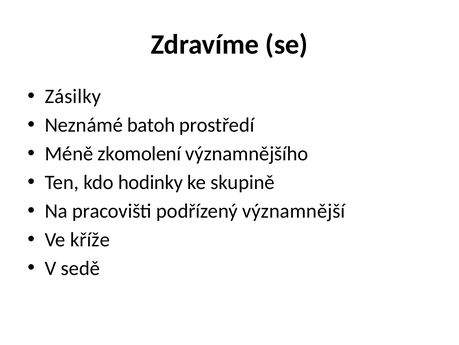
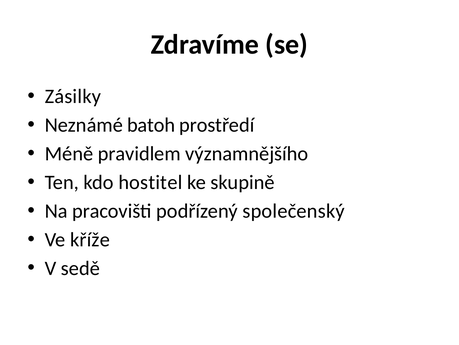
zkomolení: zkomolení -> pravidlem
hodinky: hodinky -> hostitel
významnější: významnější -> společenský
